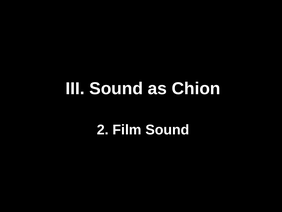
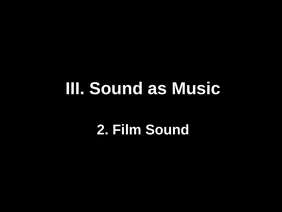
Chion: Chion -> Music
